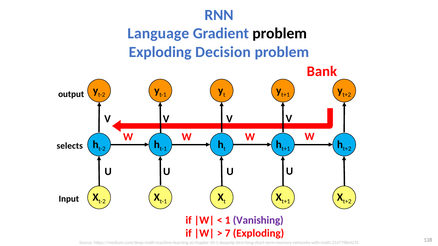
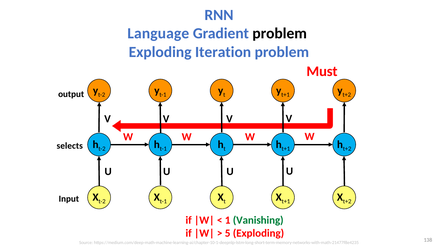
Decision: Decision -> Iteration
Bank: Bank -> Must
Vanishing colour: purple -> green
7: 7 -> 5
